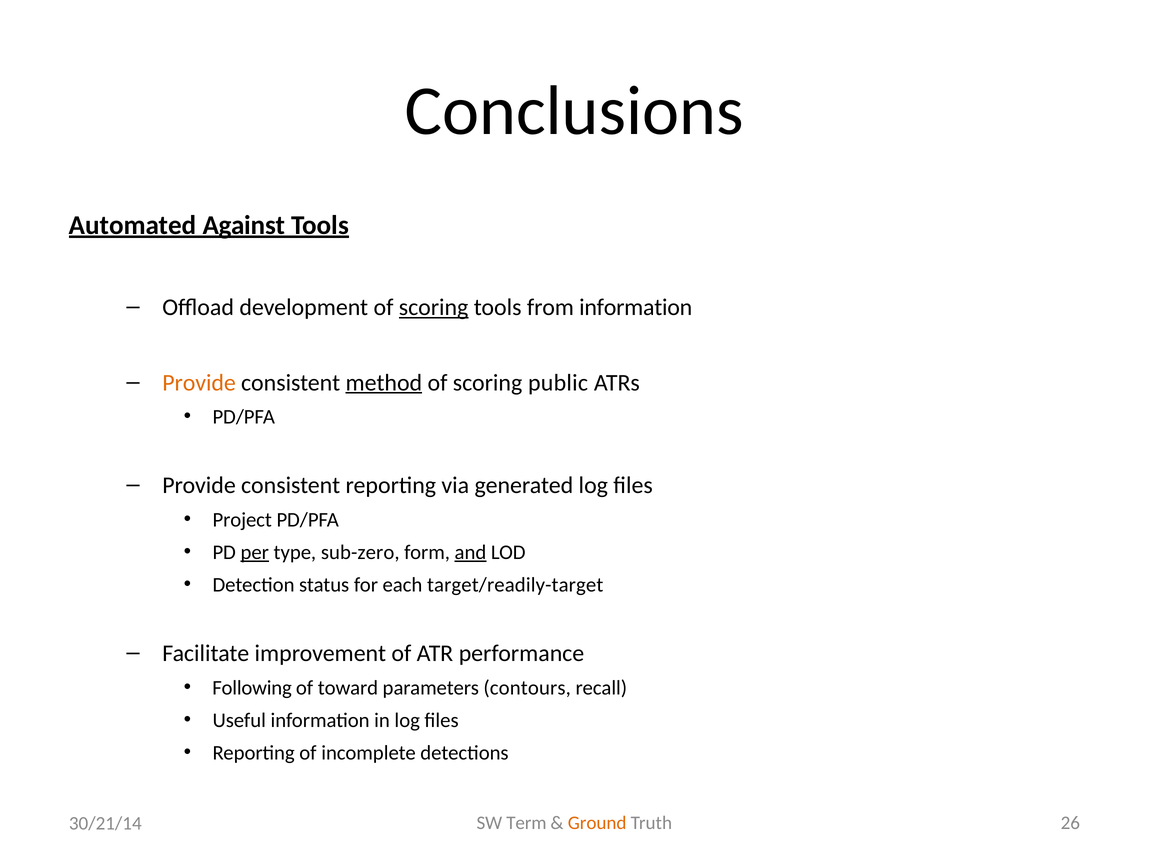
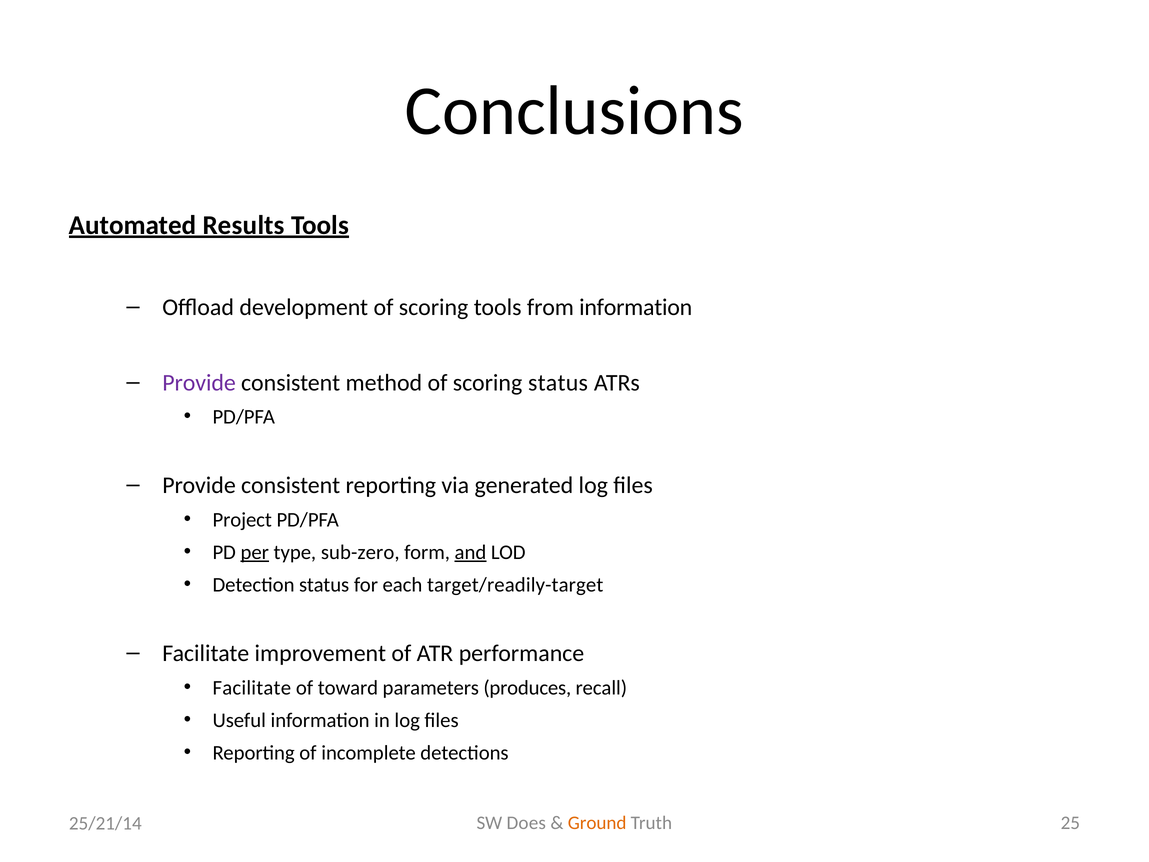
Against: Against -> Results
scoring at (434, 307) underline: present -> none
Provide at (199, 383) colour: orange -> purple
method underline: present -> none
scoring public: public -> status
Following at (252, 688): Following -> Facilitate
contours: contours -> produces
Term: Term -> Does
26: 26 -> 25
30/21/14: 30/21/14 -> 25/21/14
